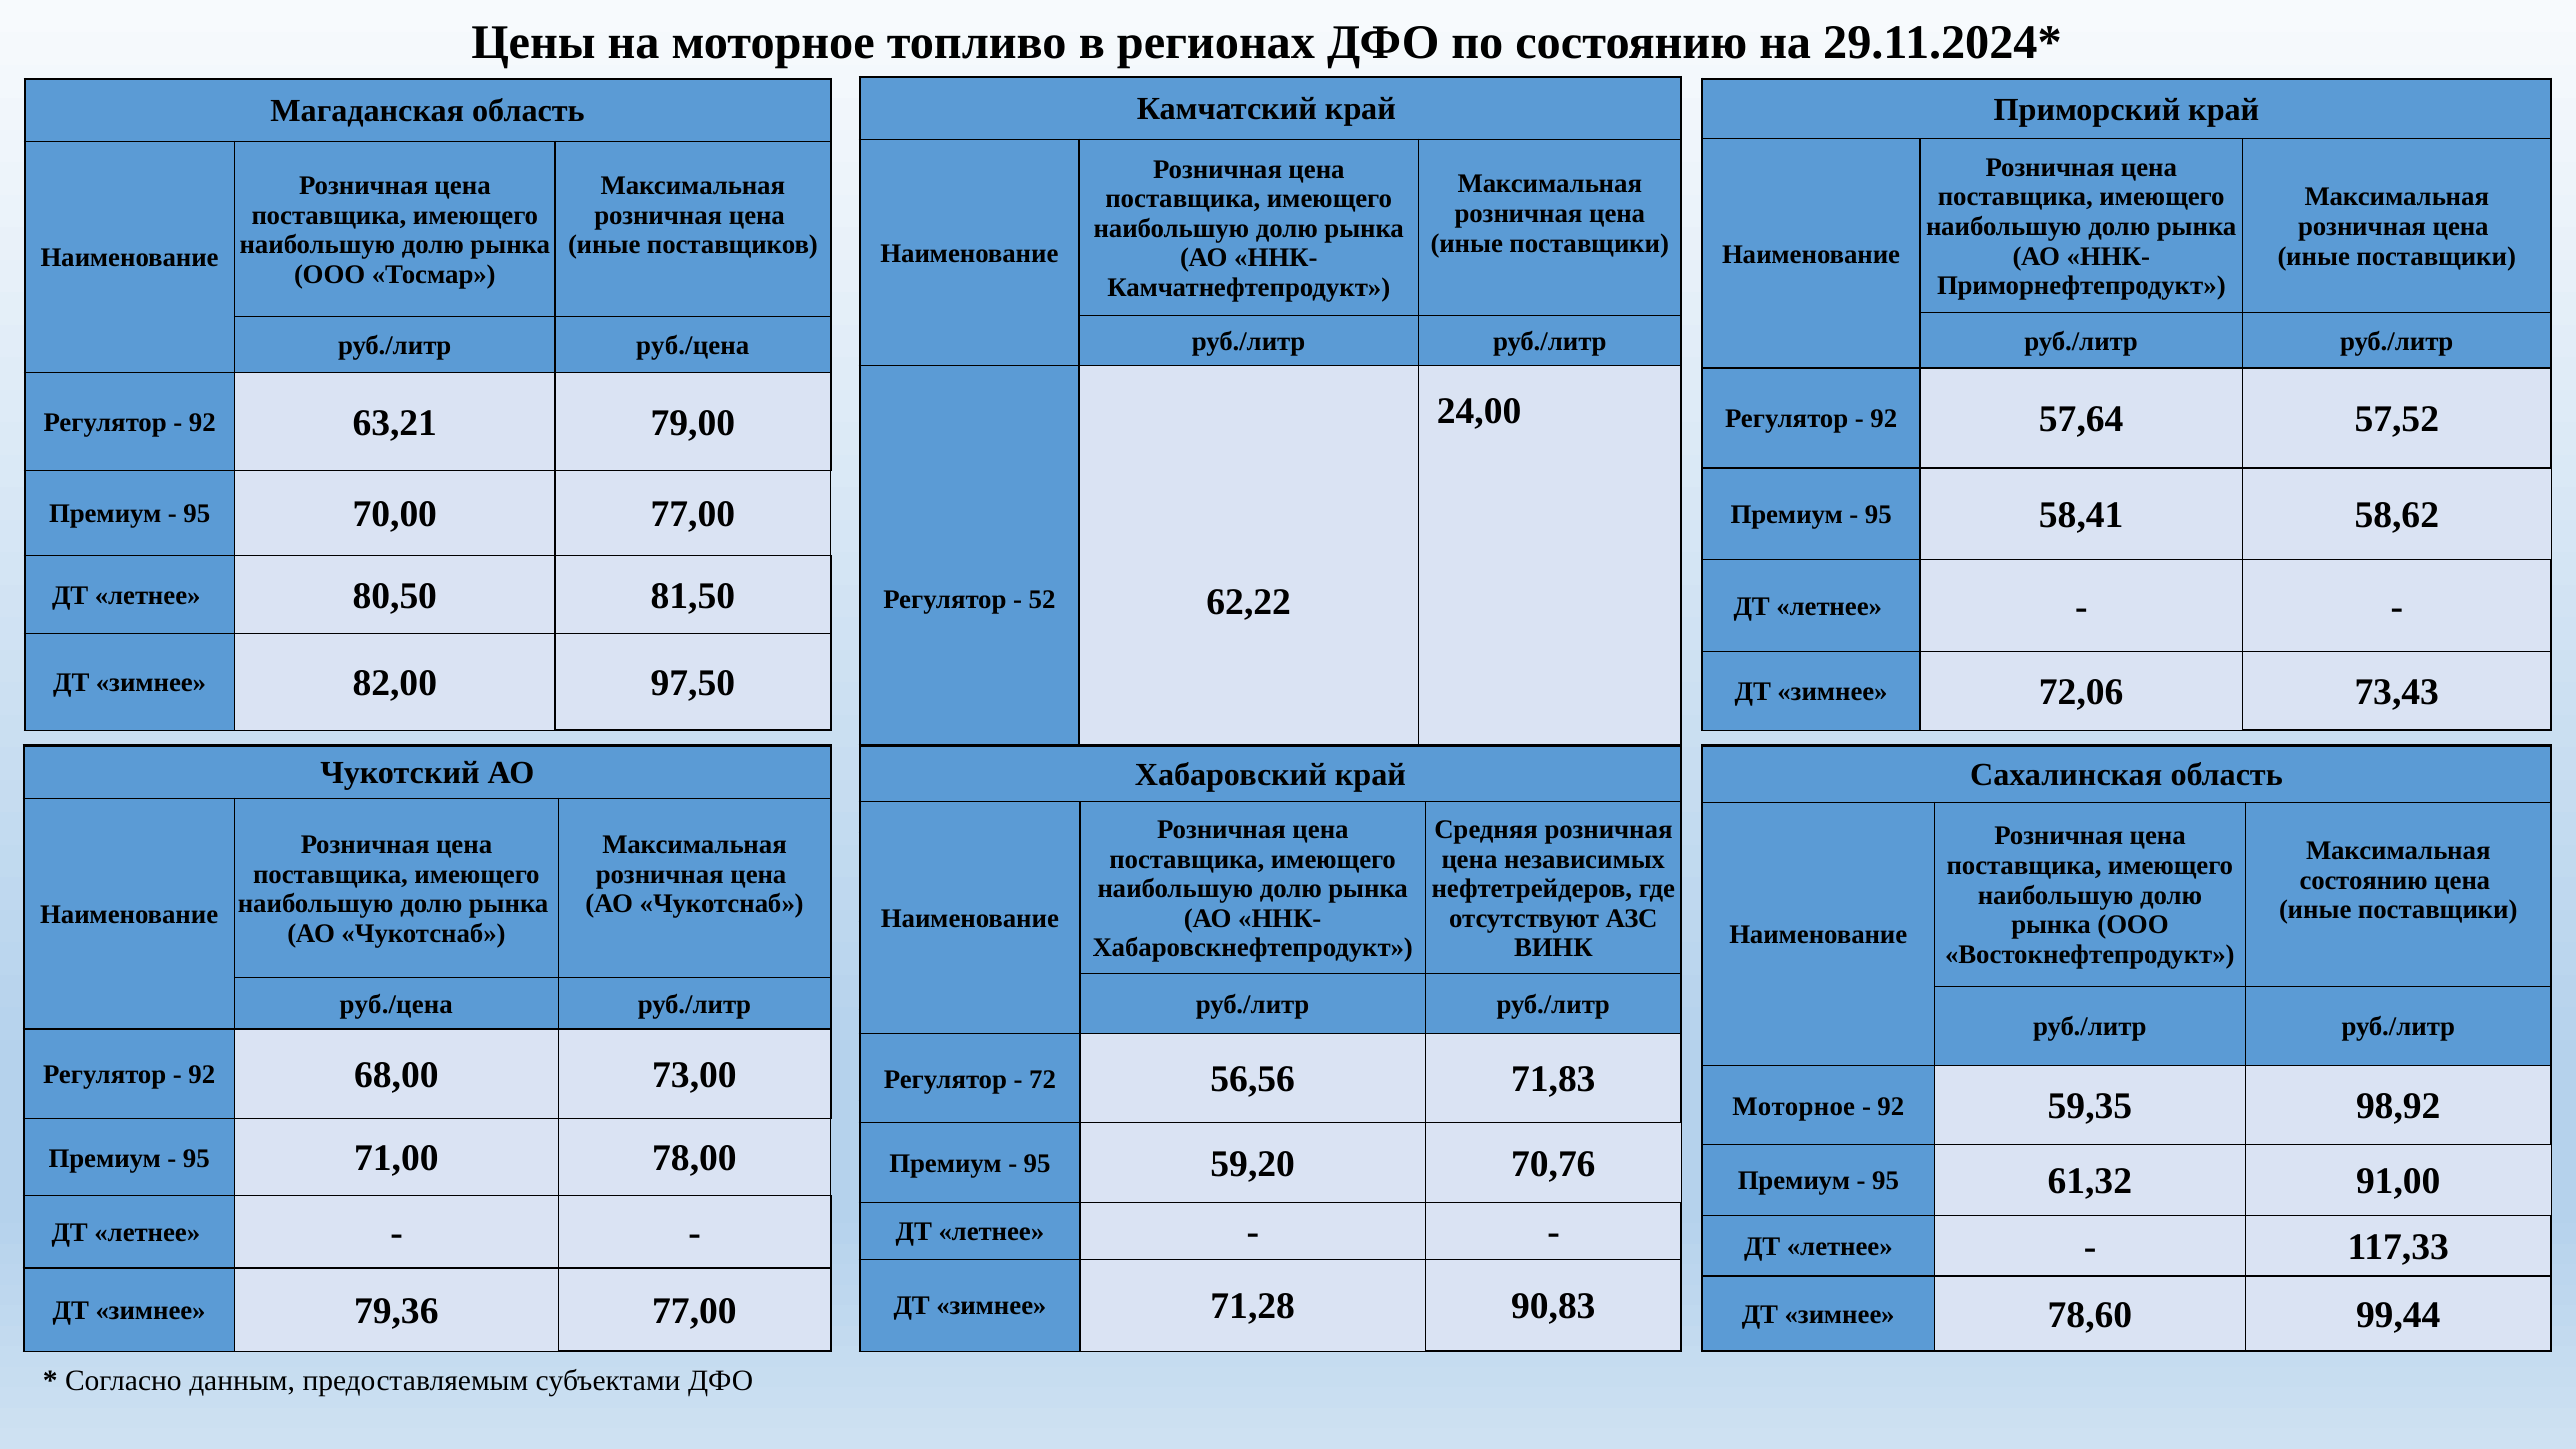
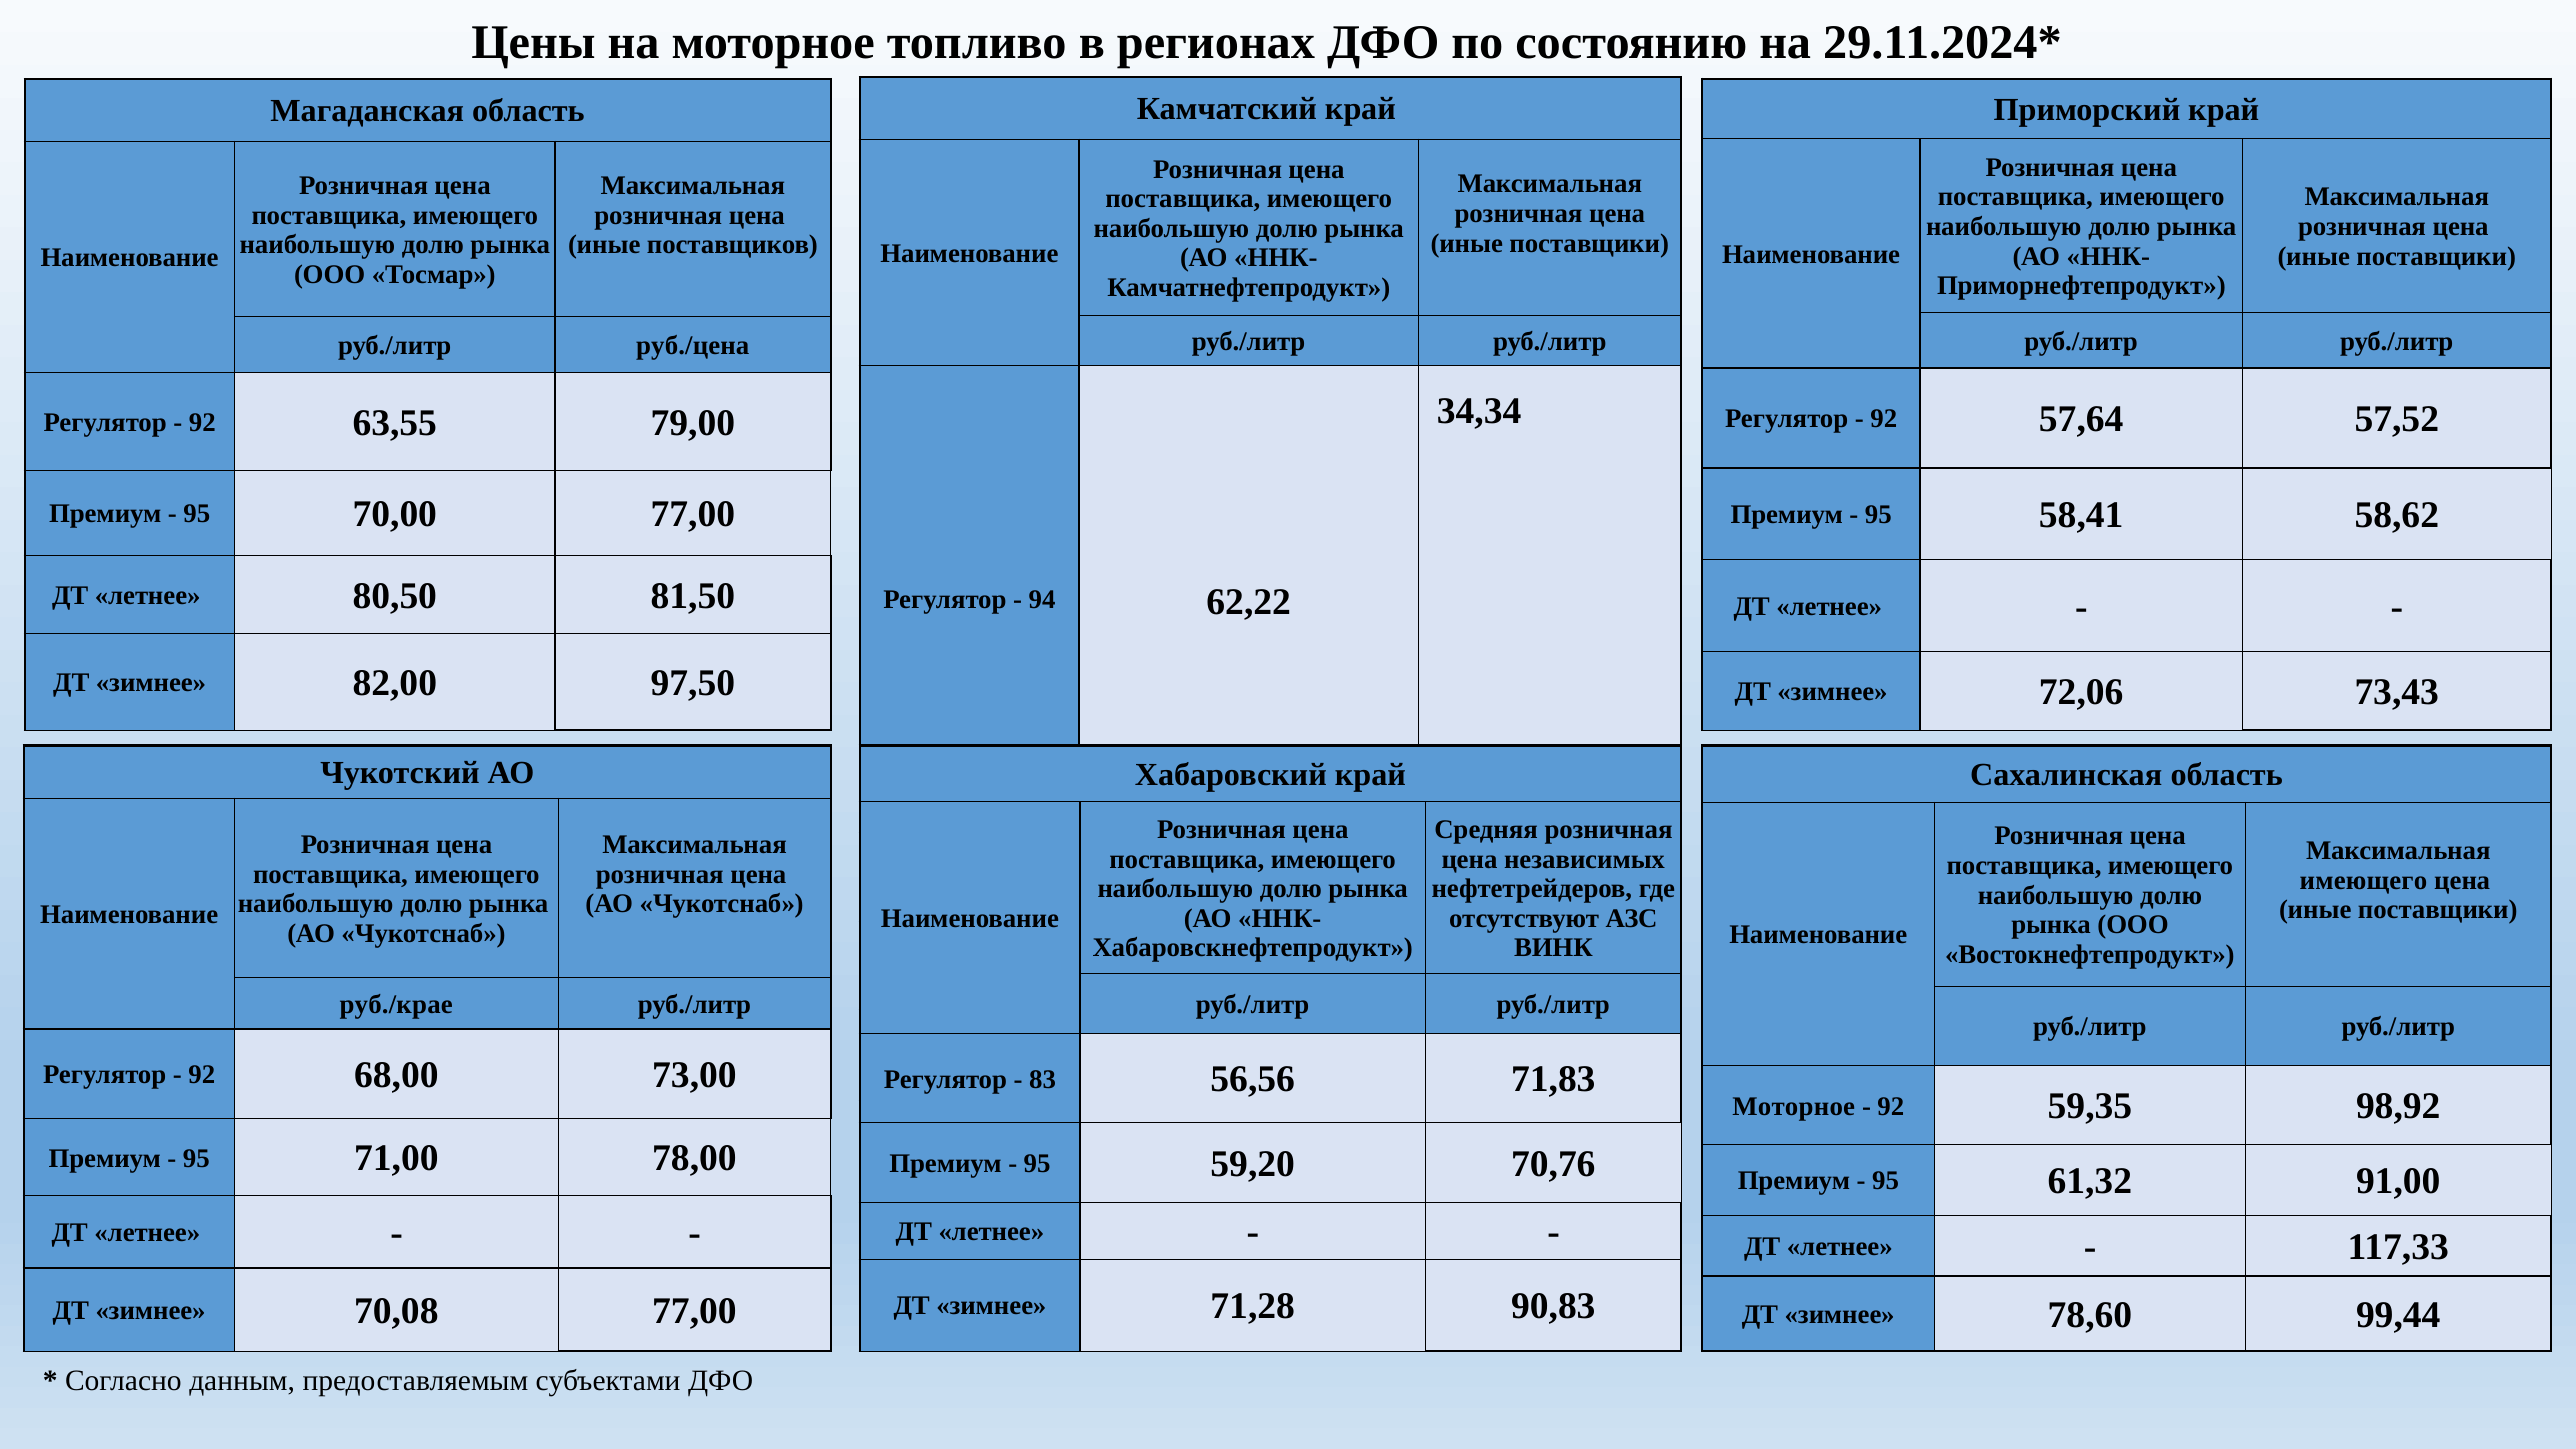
24,00: 24,00 -> 34,34
63,21: 63,21 -> 63,55
52: 52 -> 94
состоянию at (2364, 880): состоянию -> имеющего
руб./цена at (396, 1004): руб./цена -> руб./крае
72: 72 -> 83
79,36: 79,36 -> 70,08
